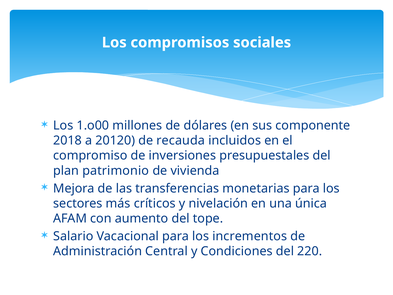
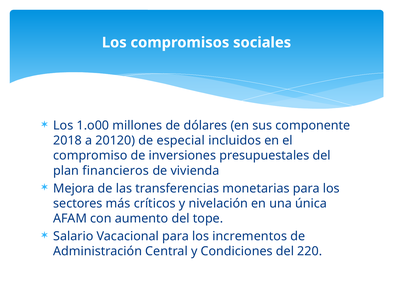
recauda: recauda -> especial
patrimonio: patrimonio -> financieros
